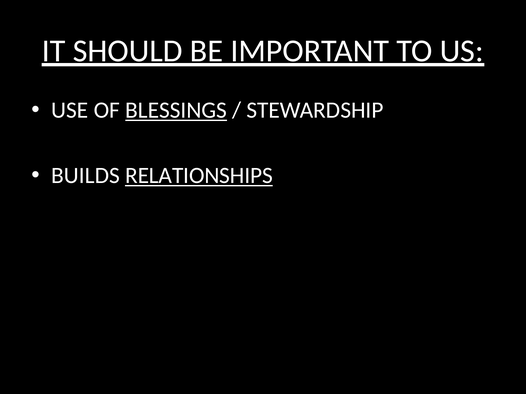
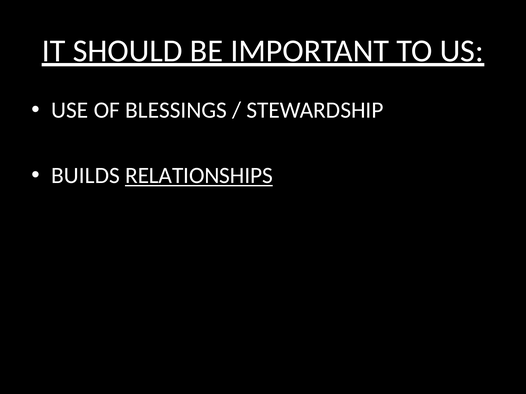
BLESSINGS underline: present -> none
